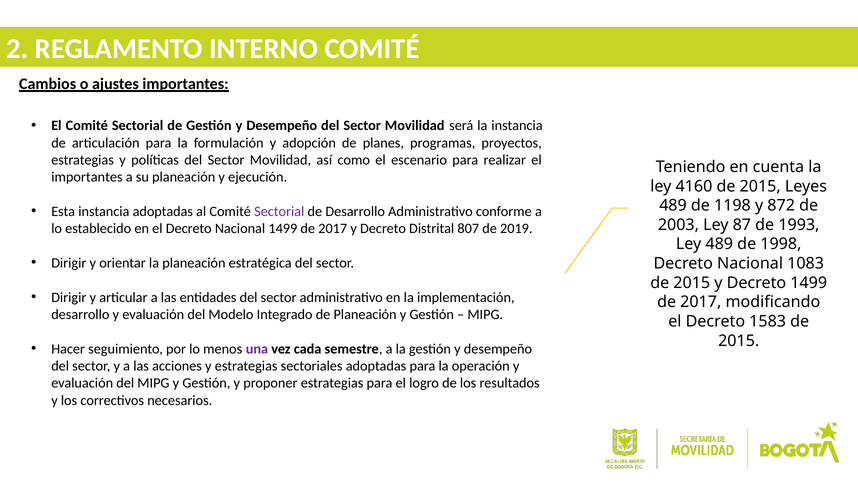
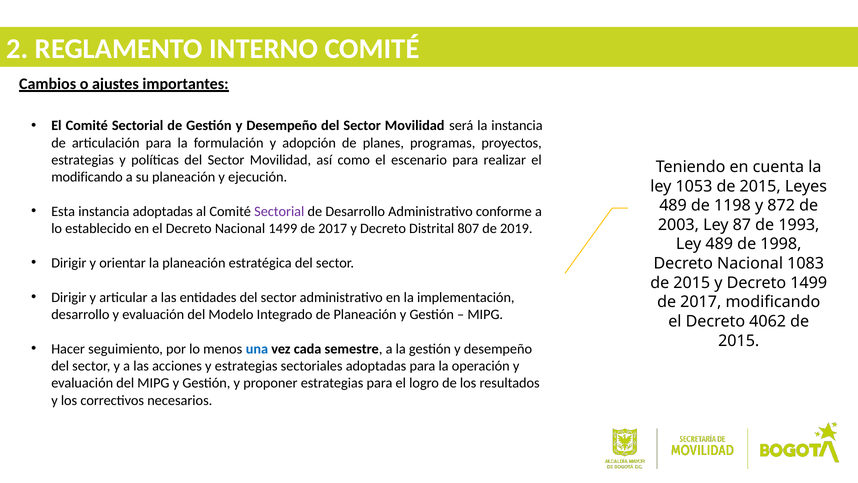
importantes at (87, 177): importantes -> modificando
4160: 4160 -> 1053
1583: 1583 -> 4062
una colour: purple -> blue
